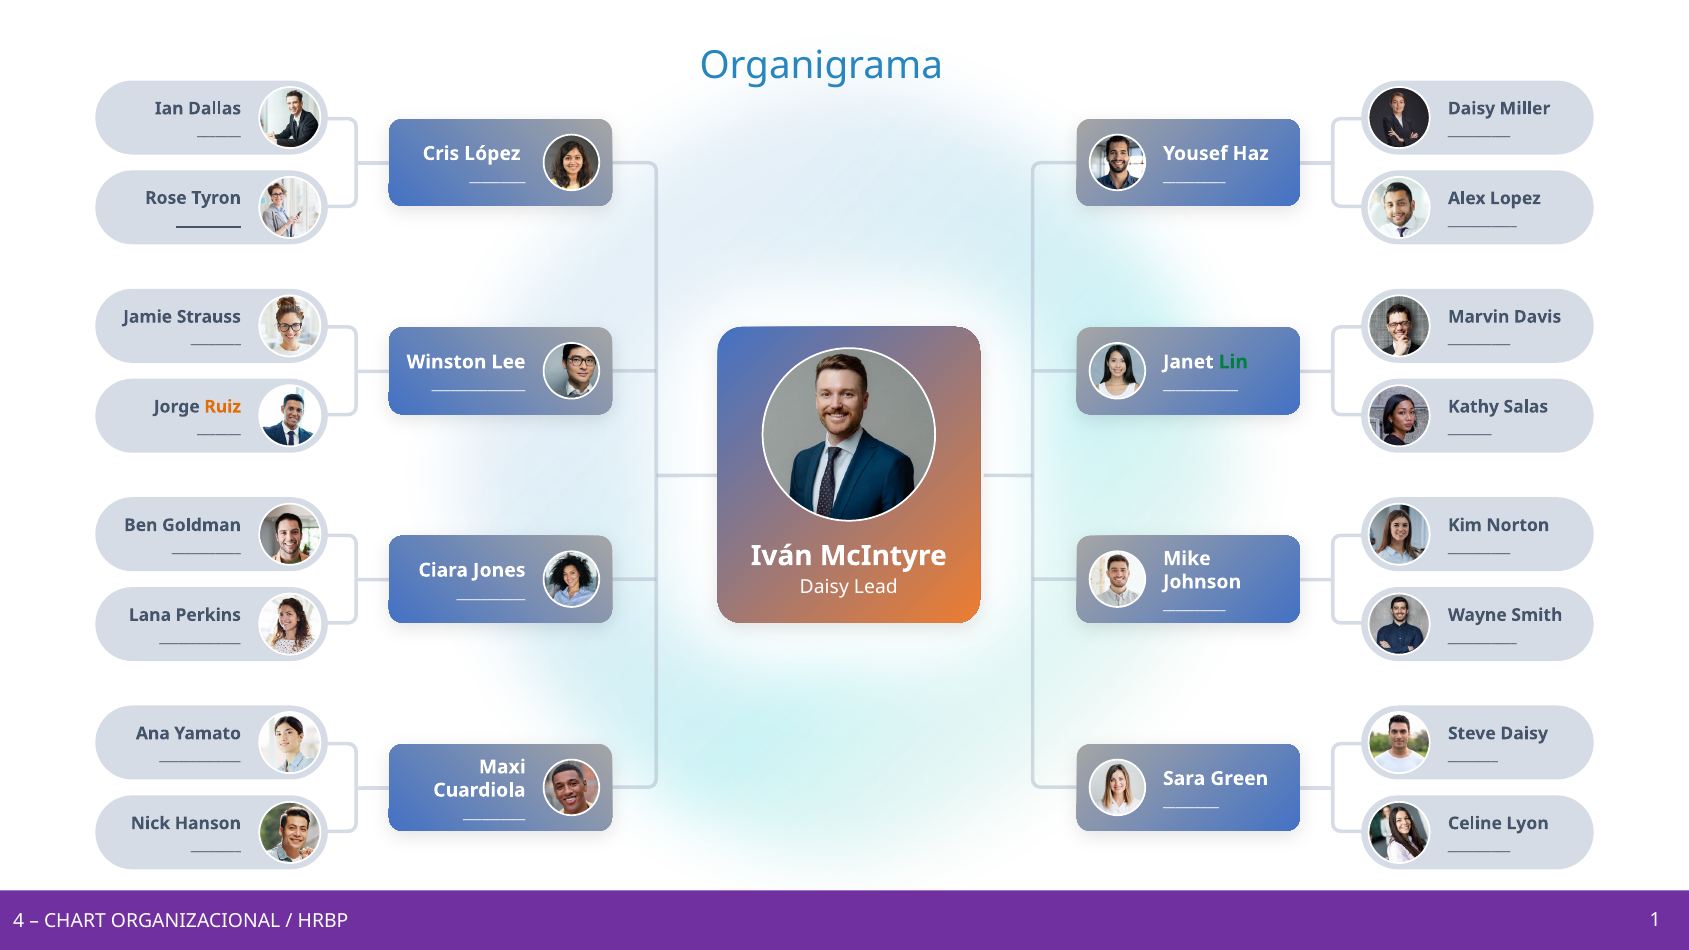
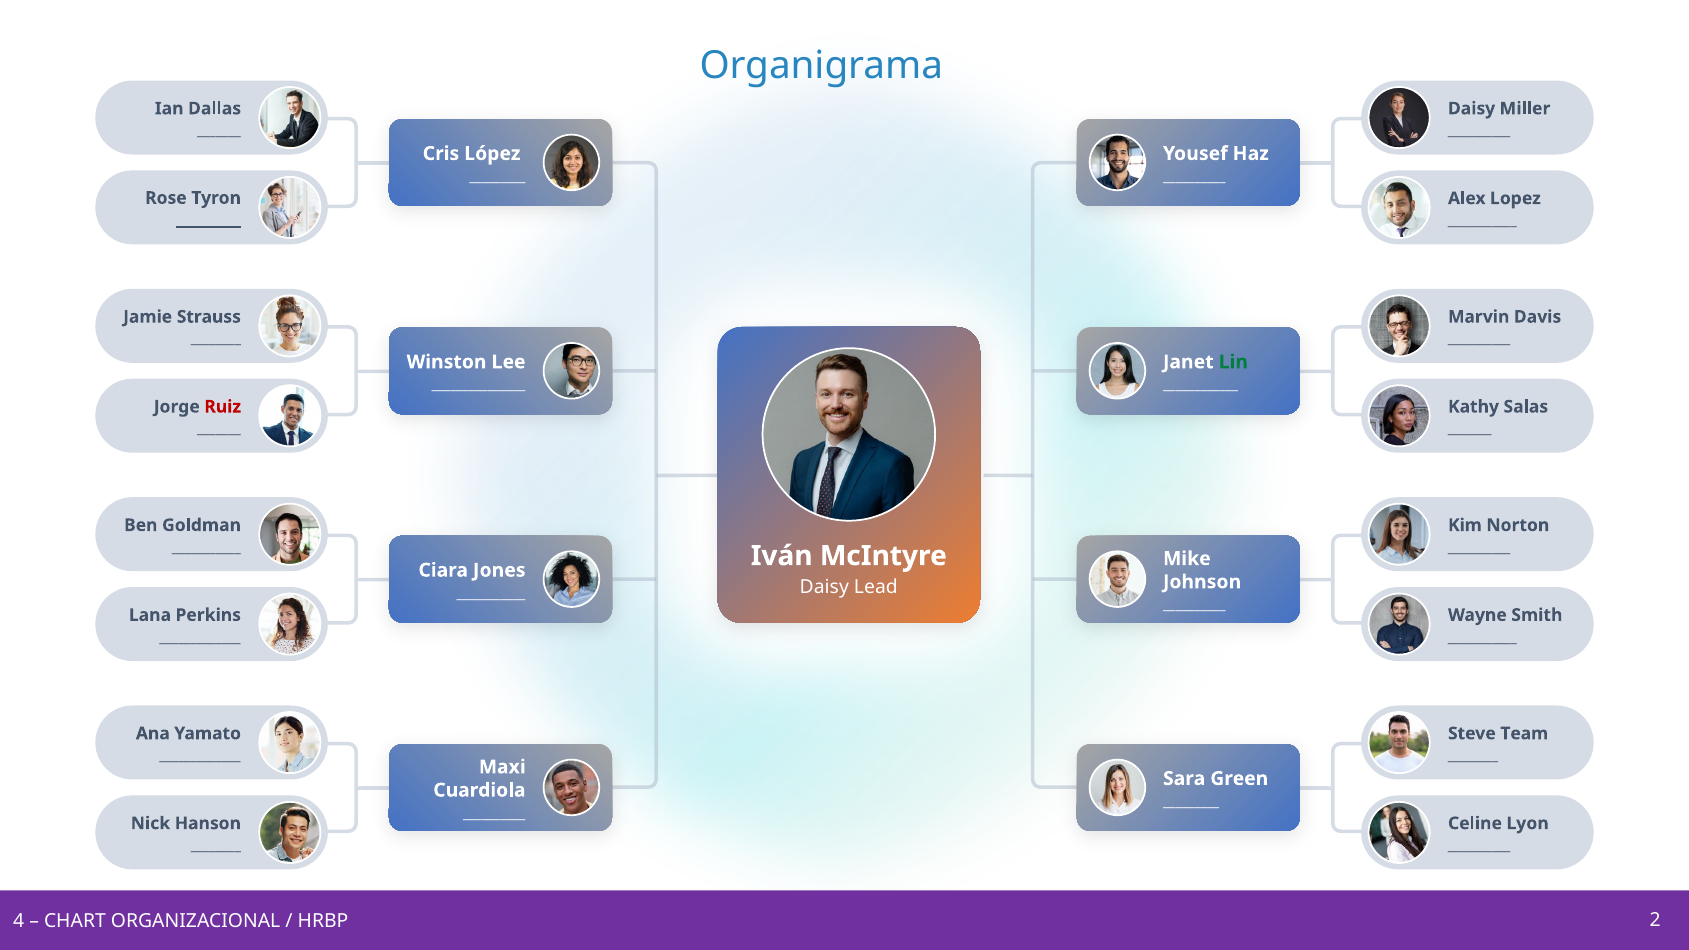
Ruiz colour: orange -> red
Steve Daisy: Daisy -> Team
1: 1 -> 2
